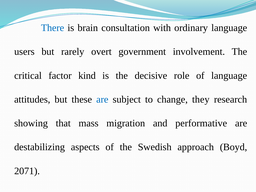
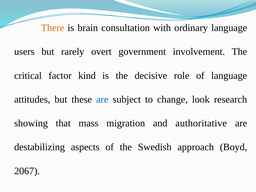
There colour: blue -> orange
they: they -> look
performative: performative -> authoritative
2071: 2071 -> 2067
